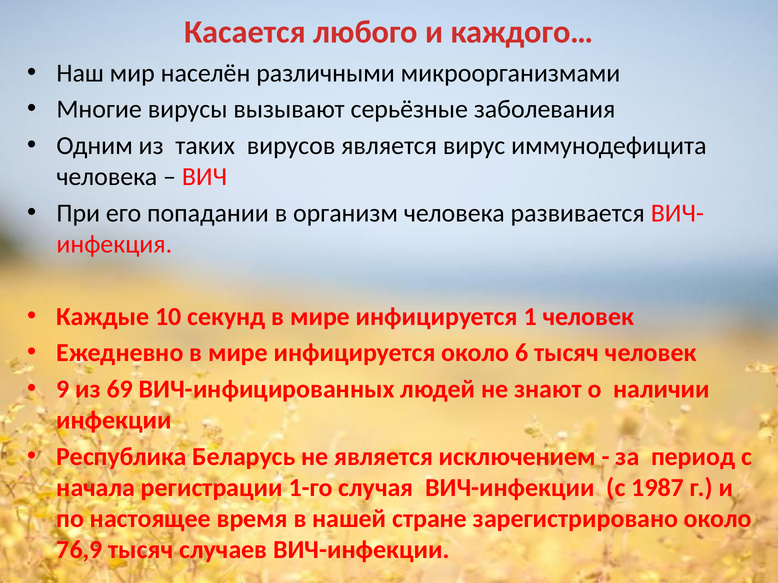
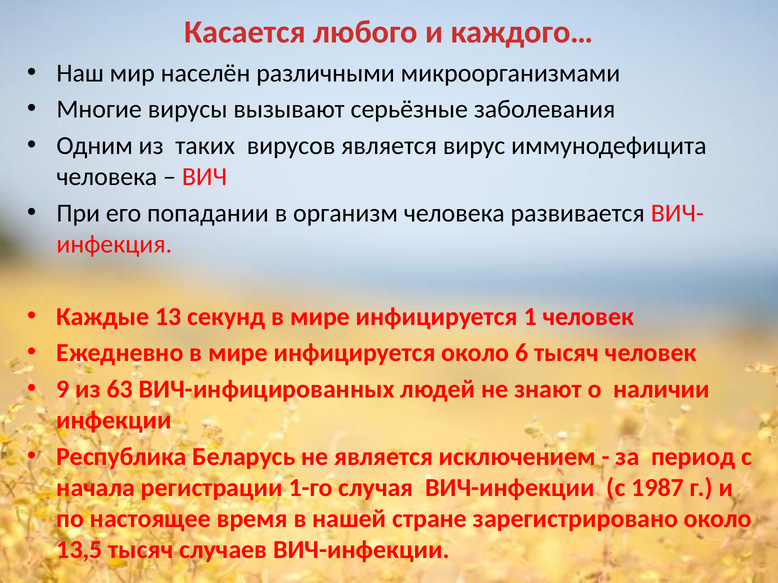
10: 10 -> 13
69: 69 -> 63
76,9: 76,9 -> 13,5
